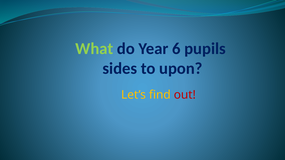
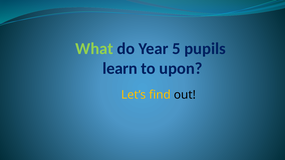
6: 6 -> 5
sides: sides -> learn
out colour: red -> black
